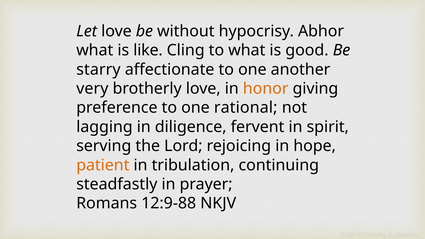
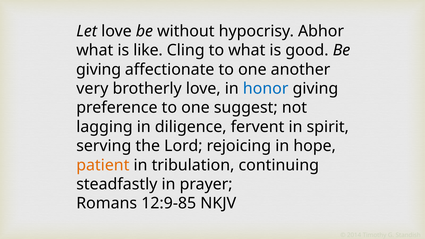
starry at (98, 69): starry -> giving
honor colour: orange -> blue
rational: rational -> suggest
12:9-88: 12:9-88 -> 12:9-85
